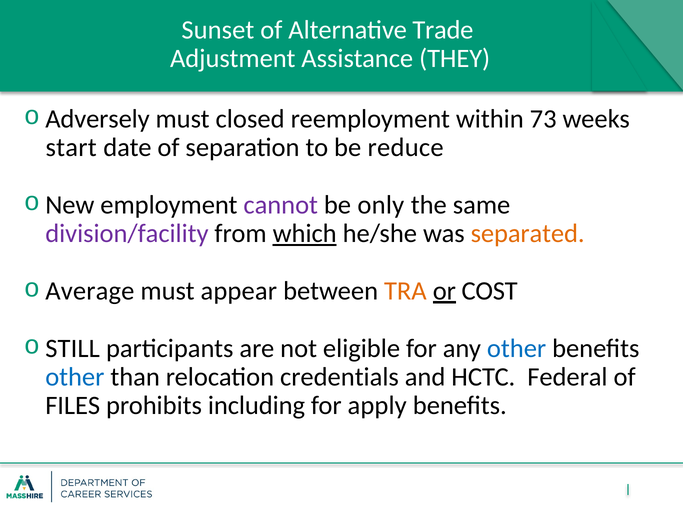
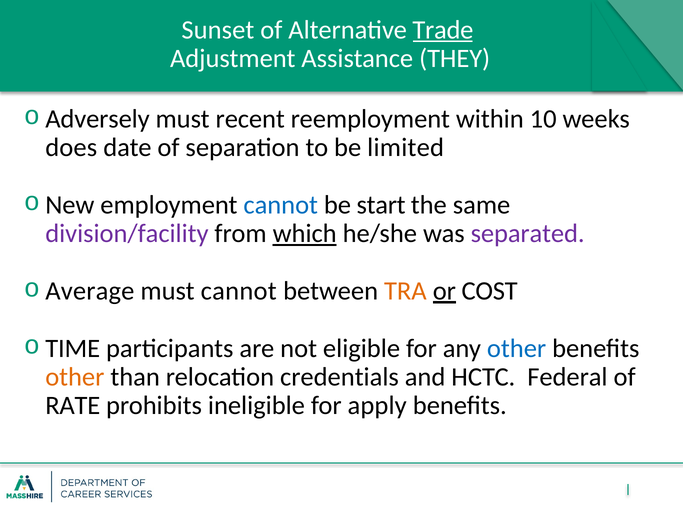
Trade underline: none -> present
closed: closed -> recent
73: 73 -> 10
start: start -> does
reduce: reduce -> limited
cannot at (281, 205) colour: purple -> blue
only: only -> start
separated colour: orange -> purple
must appear: appear -> cannot
STILL: STILL -> TIME
other at (75, 377) colour: blue -> orange
FILES: FILES -> RATE
including: including -> ineligible
